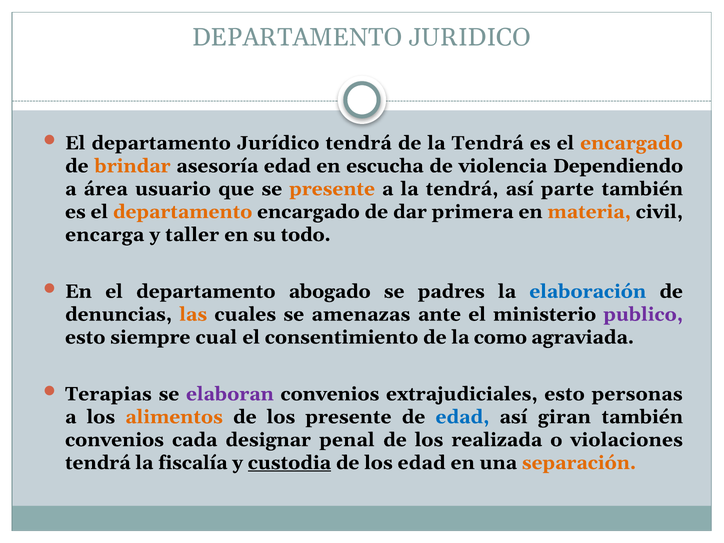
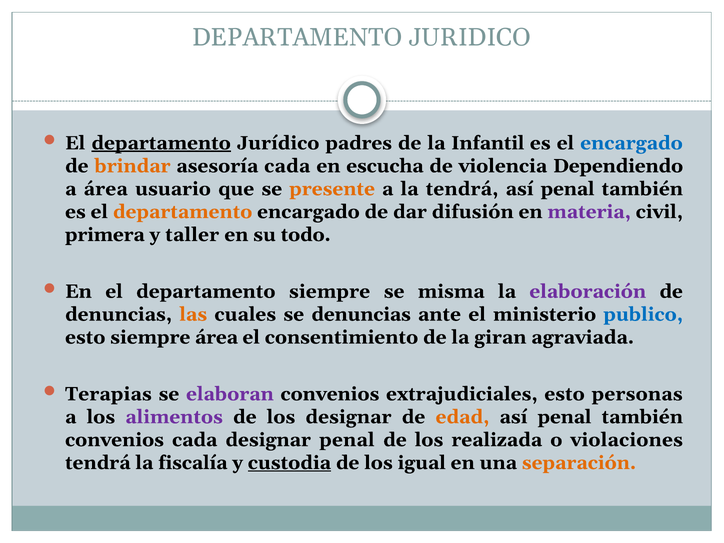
departamento at (161, 143) underline: none -> present
Jurídico tendrá: tendrá -> padres
de la Tendrá: Tendrá -> Infantil
encargado at (631, 143) colour: orange -> blue
asesoría edad: edad -> cada
parte at (567, 189): parte -> penal
primera: primera -> difusión
materia colour: orange -> purple
encarga: encarga -> primera
departamento abogado: abogado -> siempre
padres: padres -> misma
elaboración colour: blue -> purple
se amenazas: amenazas -> denuncias
publico colour: purple -> blue
siempre cual: cual -> área
como: como -> giran
alimentos colour: orange -> purple
los presente: presente -> designar
edad at (462, 417) colour: blue -> orange
giran at (564, 417): giran -> penal
los edad: edad -> igual
